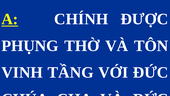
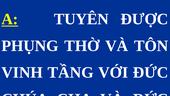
CHÍNH: CHÍNH -> TUYÊN
